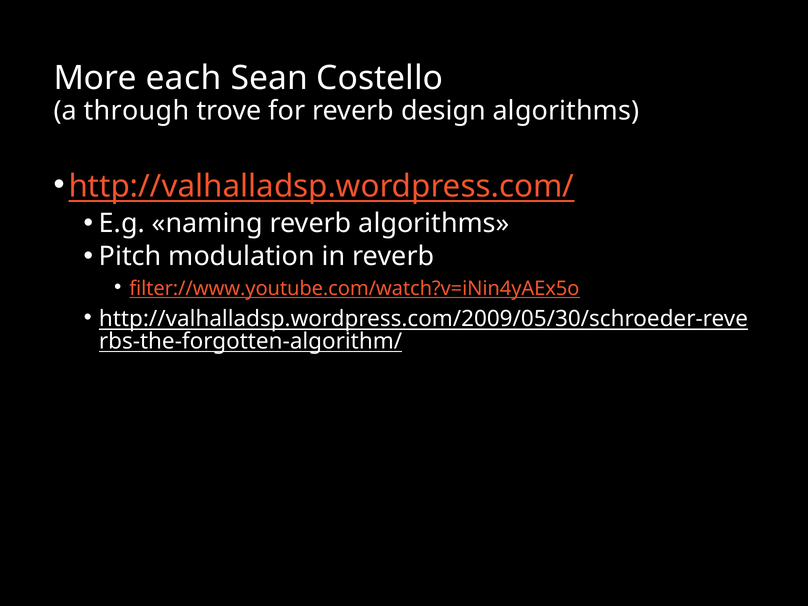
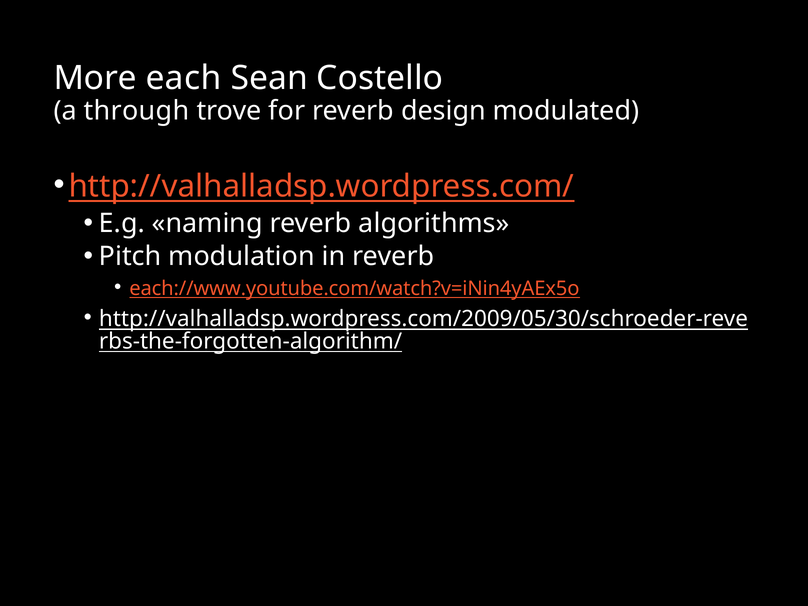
design algorithms: algorithms -> modulated
filter://www.youtube.com/watch?v=iNin4yAEx5o: filter://www.youtube.com/watch?v=iNin4yAEx5o -> each://www.youtube.com/watch?v=iNin4yAEx5o
